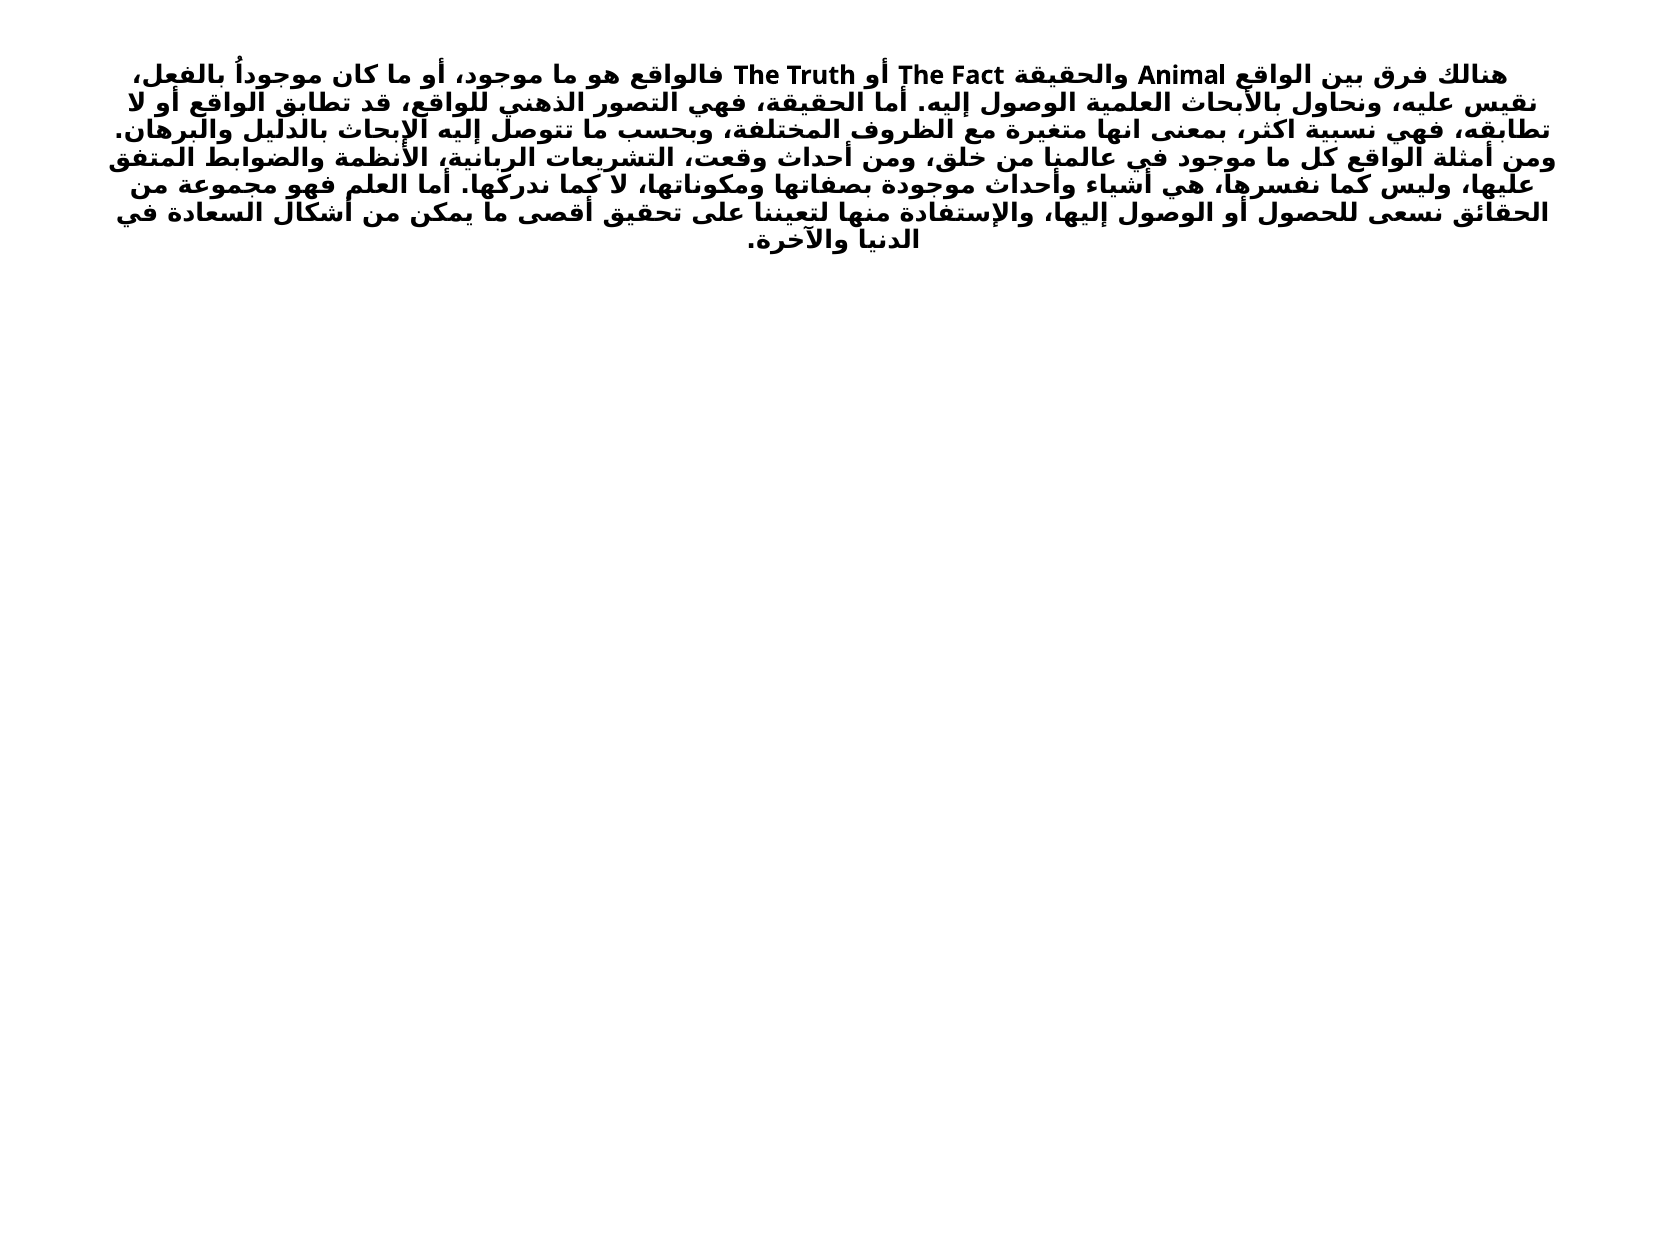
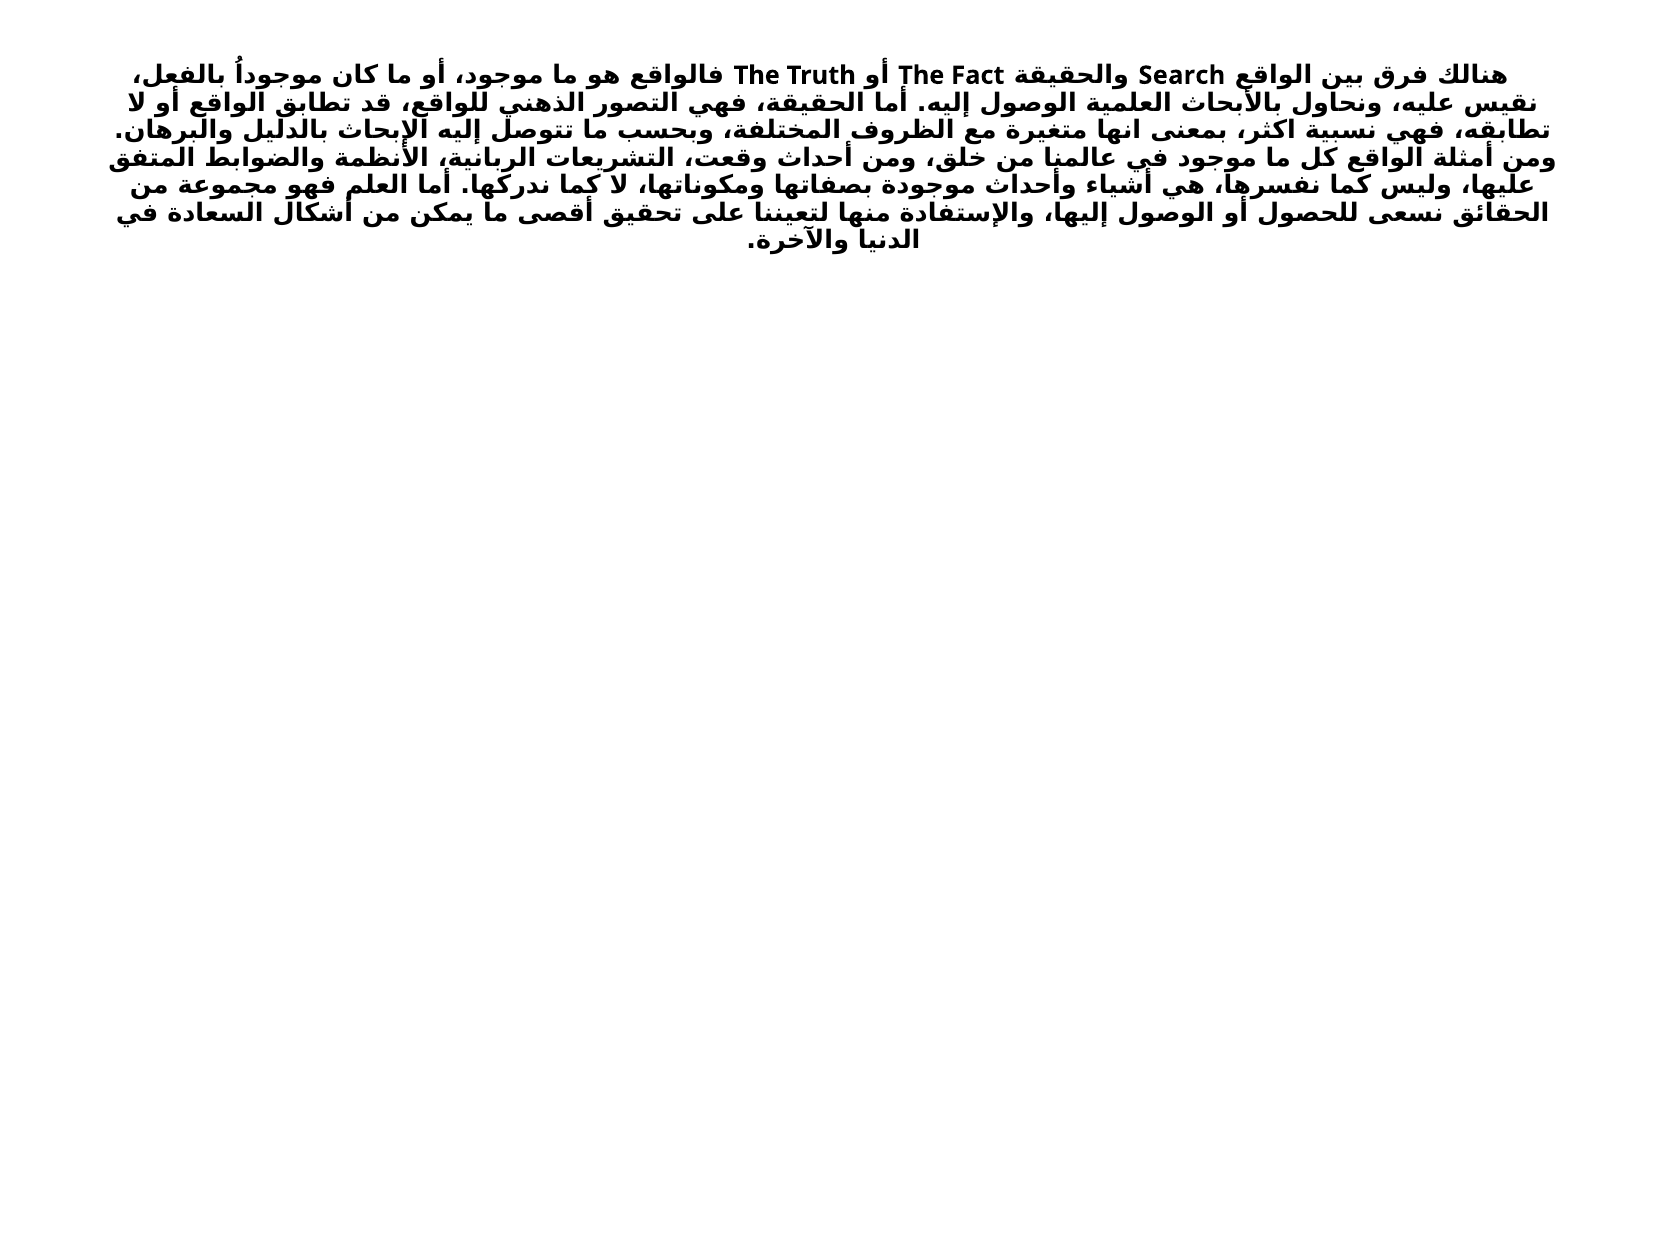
Animal: Animal -> Search
